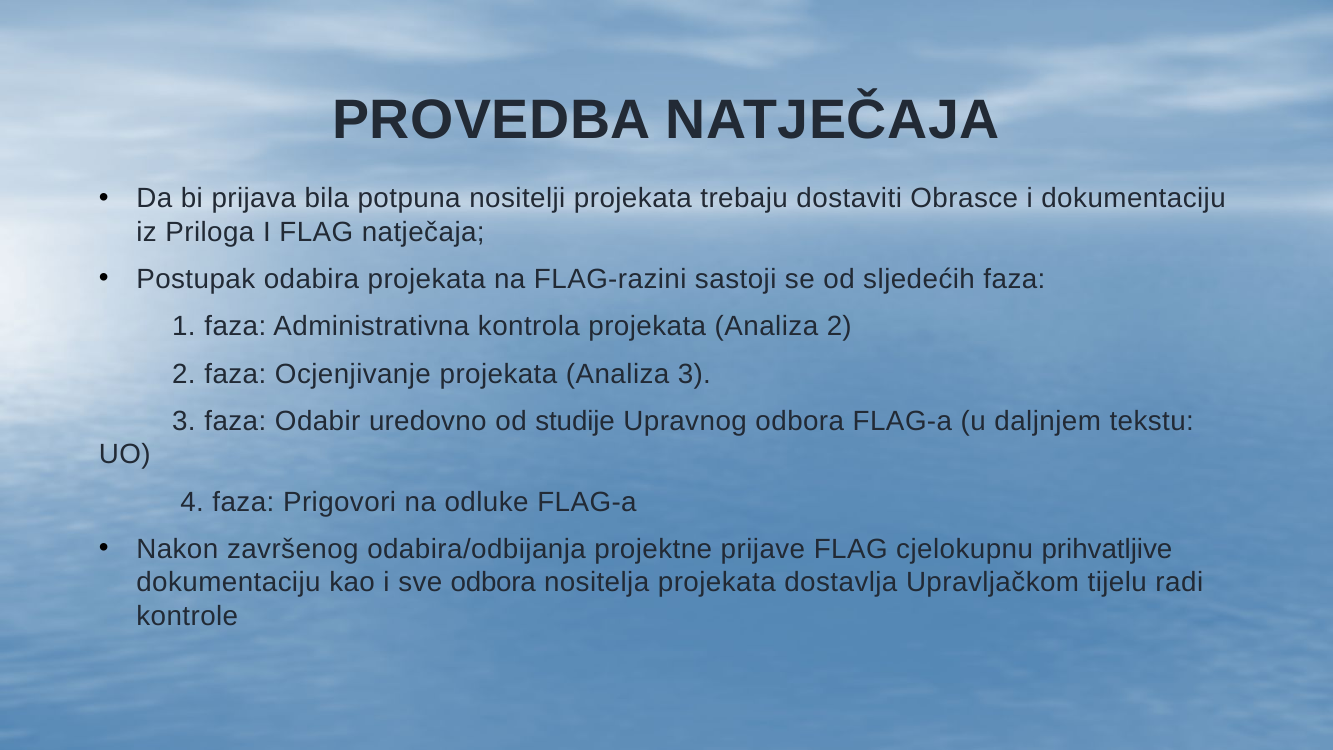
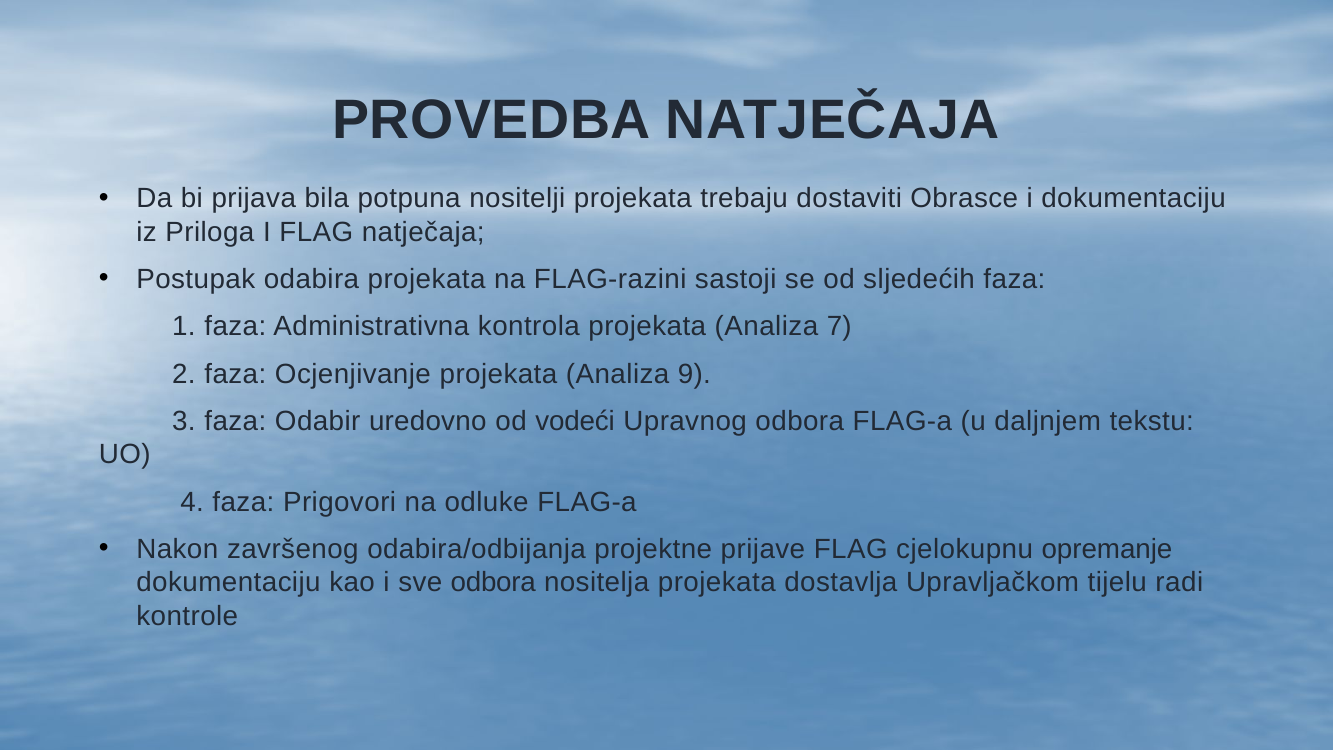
Analiza 2: 2 -> 7
Analiza 3: 3 -> 9
studije: studije -> vodeći
prihvatljive: prihvatljive -> opremanje
